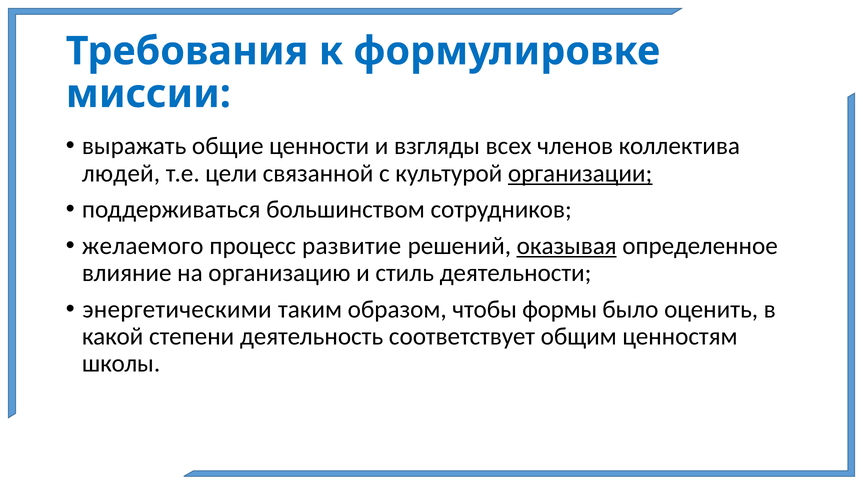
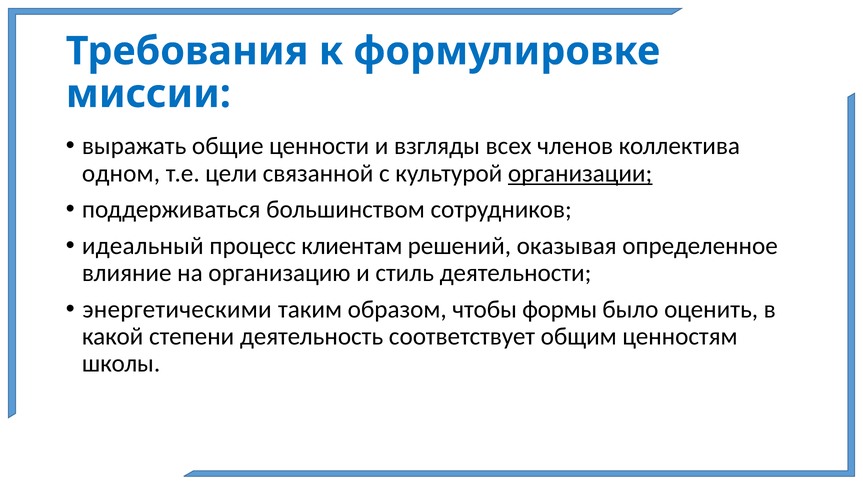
людей: людей -> одном
желаемого: желаемого -> идеальный
развитие: развитие -> клиентам
оказывая underline: present -> none
